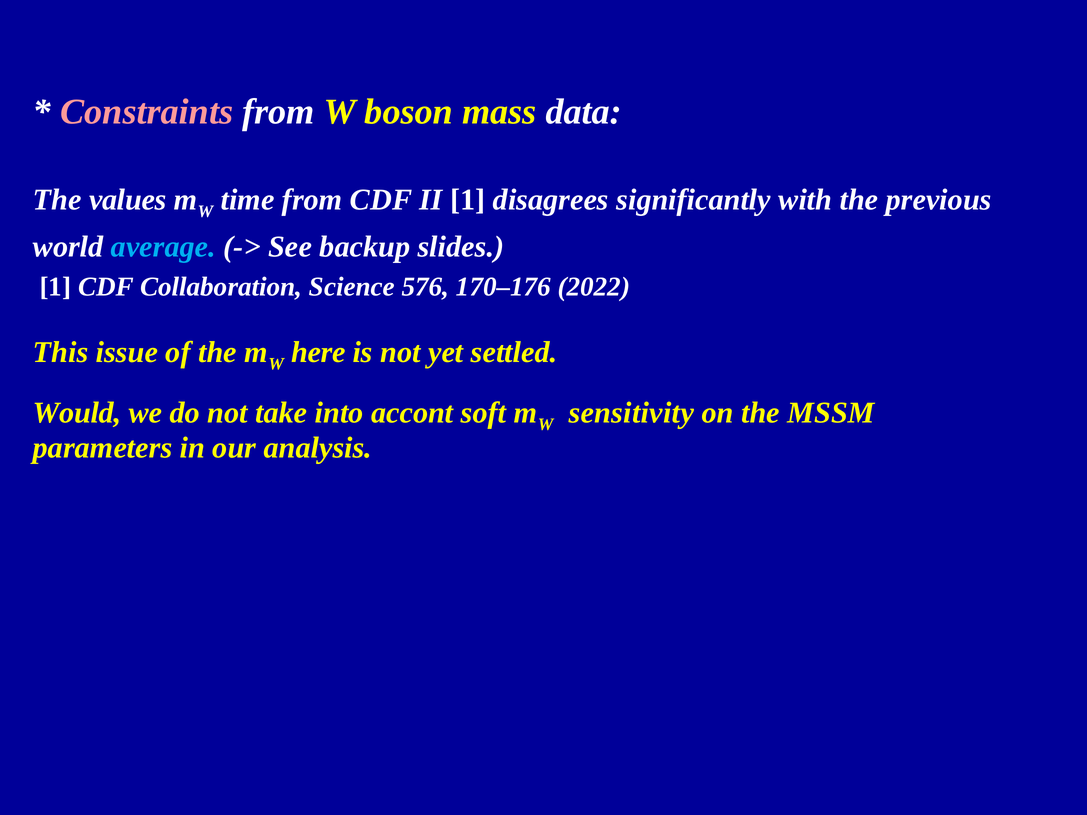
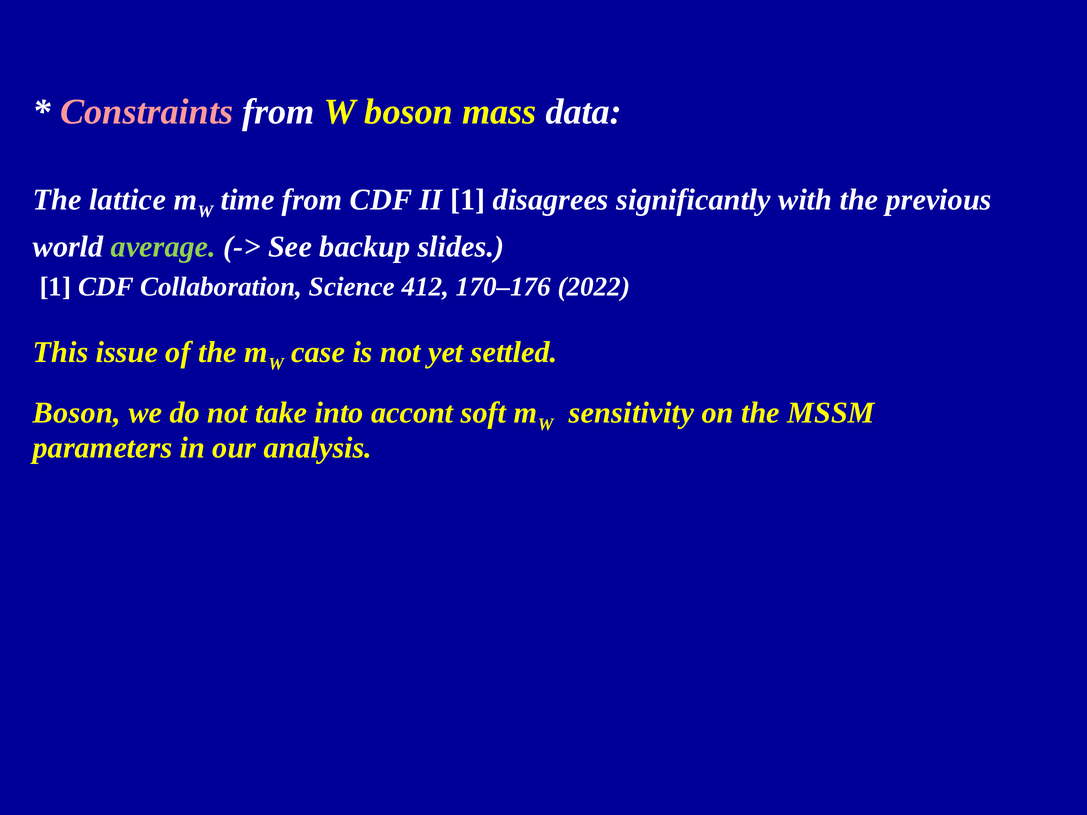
values: values -> lattice
average colour: light blue -> light green
576: 576 -> 412
here: here -> case
Would at (77, 413): Would -> Boson
